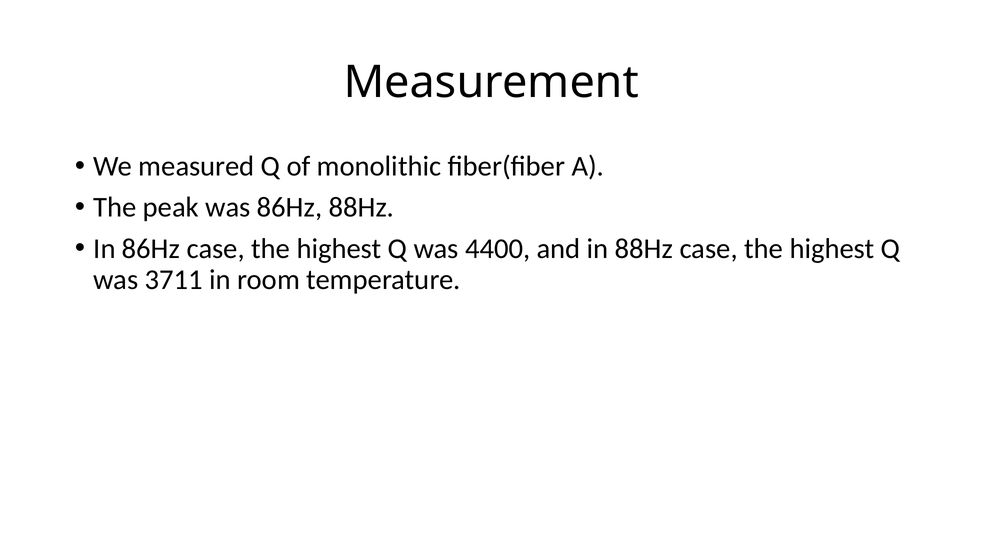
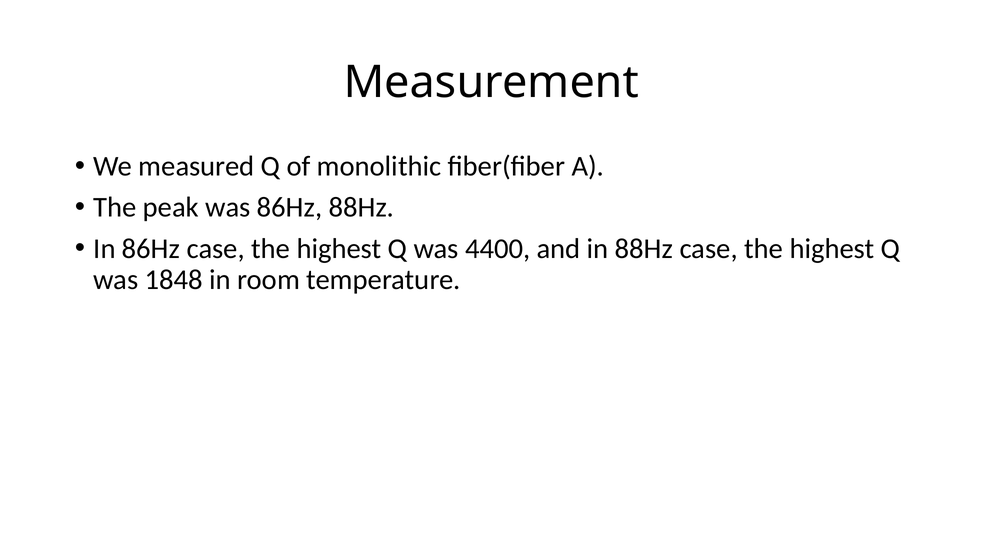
3711: 3711 -> 1848
